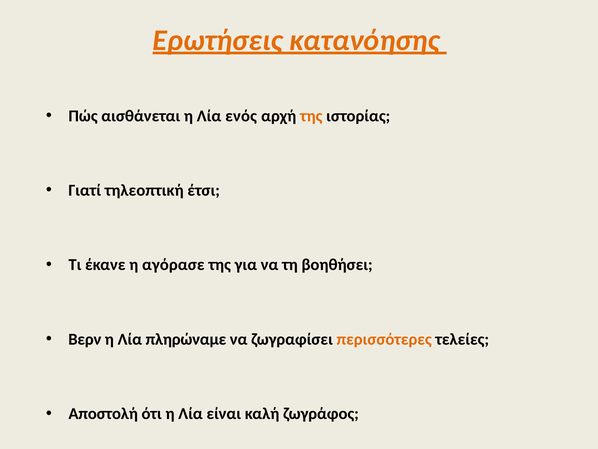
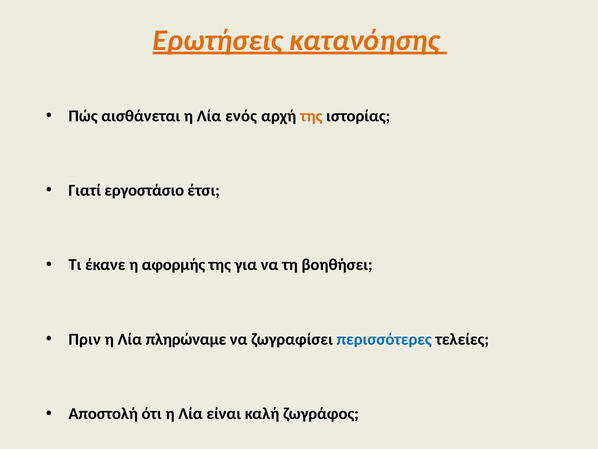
τηλεοπτική: τηλεοπτική -> εργοστάσιο
αγόρασε: αγόρασε -> αφορμής
Βερν: Βερν -> Πριν
περισσότερες colour: orange -> blue
